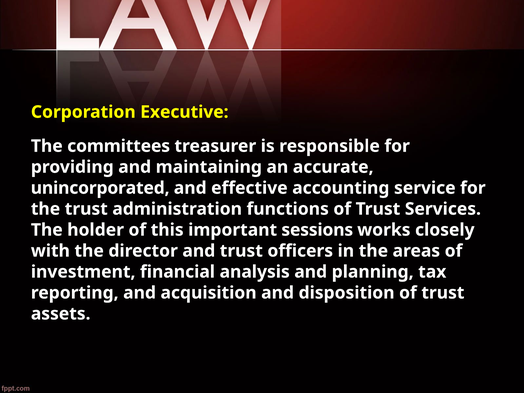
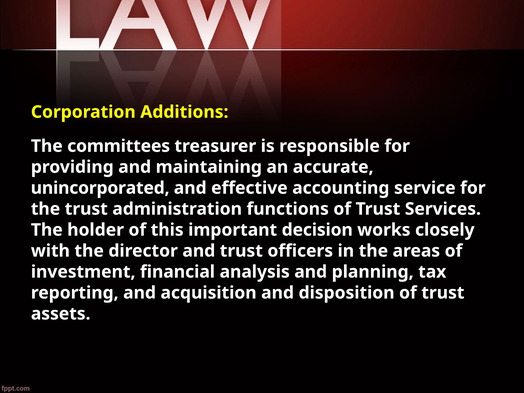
Executive: Executive -> Additions
sessions: sessions -> decision
